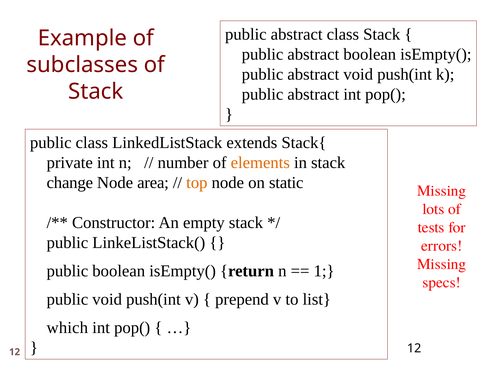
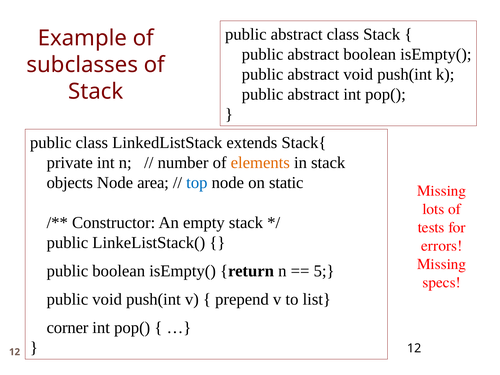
change: change -> objects
top colour: orange -> blue
1: 1 -> 5
which: which -> corner
